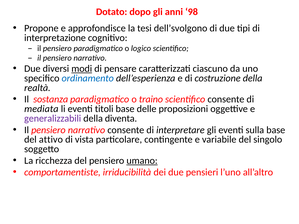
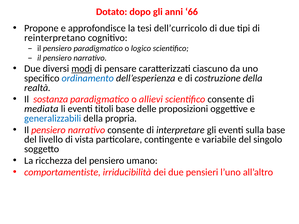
98: 98 -> 66
dell’svolgono: dell’svolgono -> dell’curricolo
interpretazione: interpretazione -> reinterpretano
traino: traino -> allievi
generalizzabili colour: purple -> blue
diventa: diventa -> propria
attivo: attivo -> livello
umano underline: present -> none
